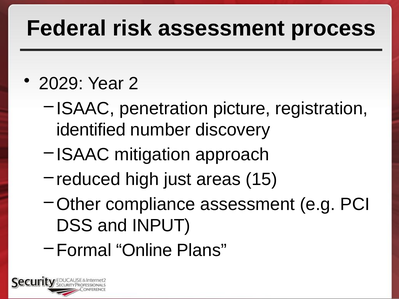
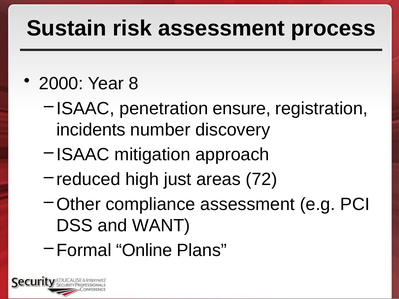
Federal: Federal -> Sustain
2029: 2029 -> 2000
2: 2 -> 8
picture: picture -> ensure
identified: identified -> incidents
15: 15 -> 72
INPUT: INPUT -> WANT
